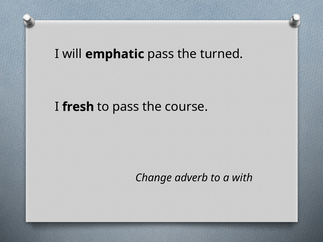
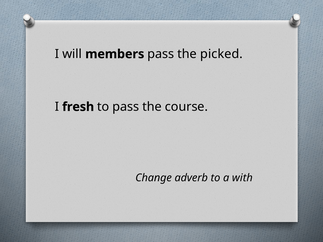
emphatic: emphatic -> members
turned: turned -> picked
